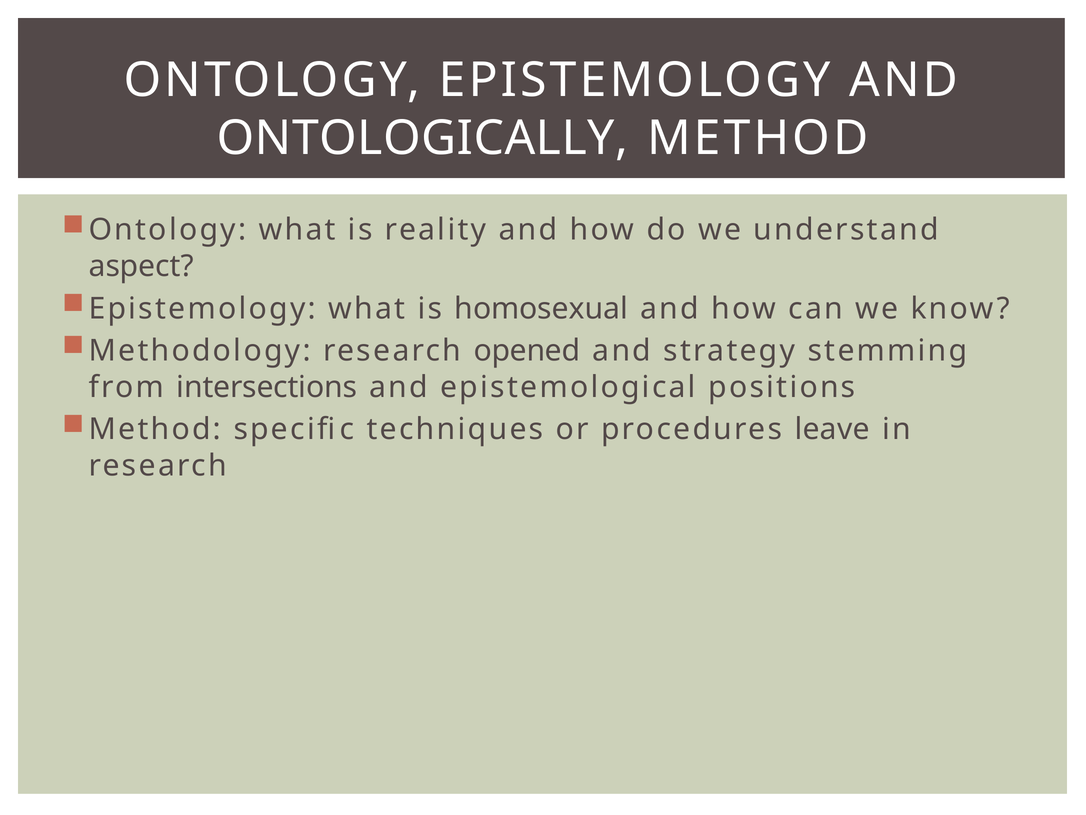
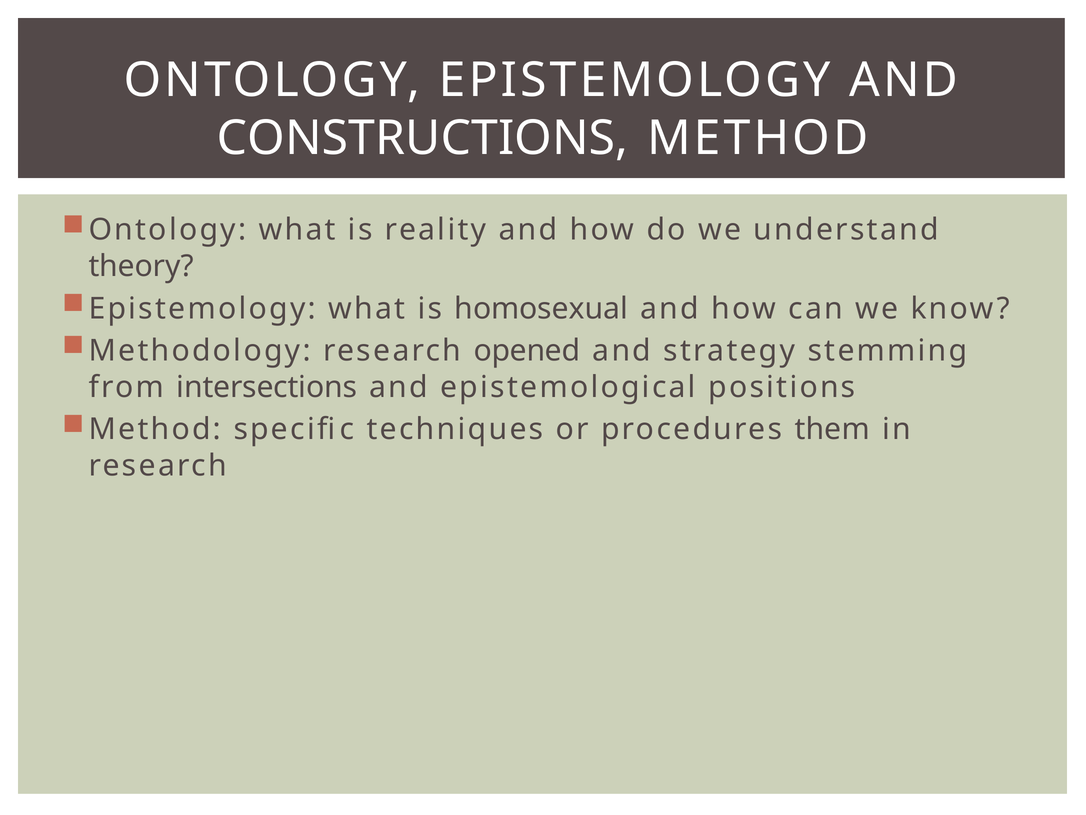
ONTOLOGICALLY: ONTOLOGICALLY -> CONSTRUCTIONS
aspect: aspect -> theory
leave: leave -> them
